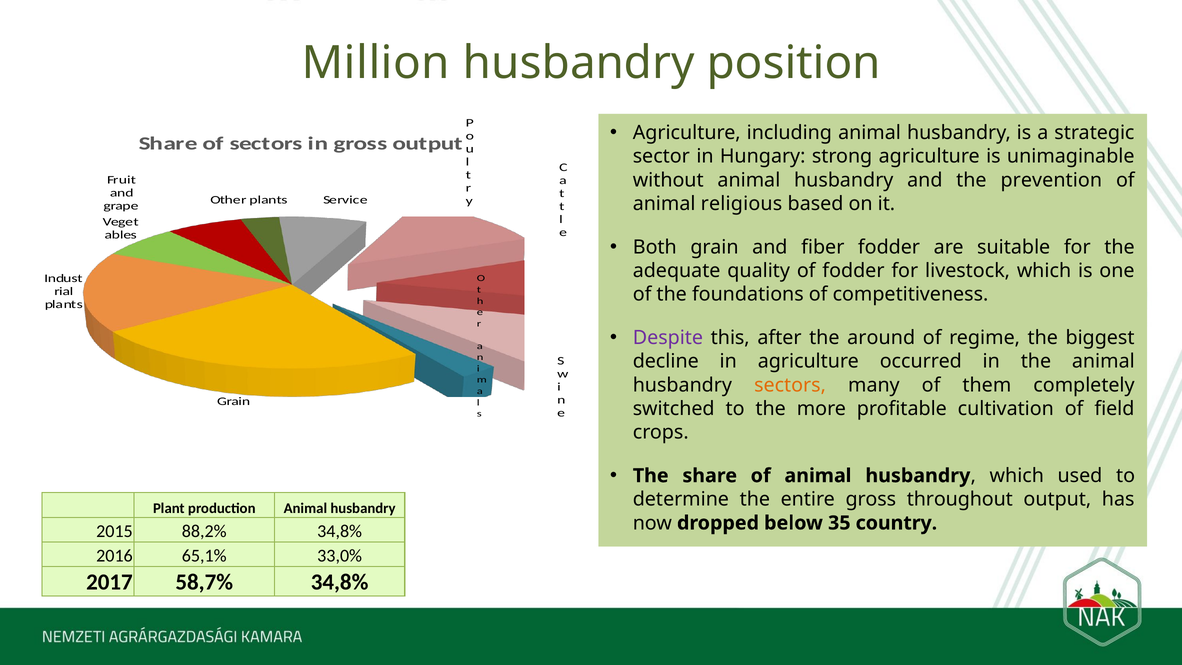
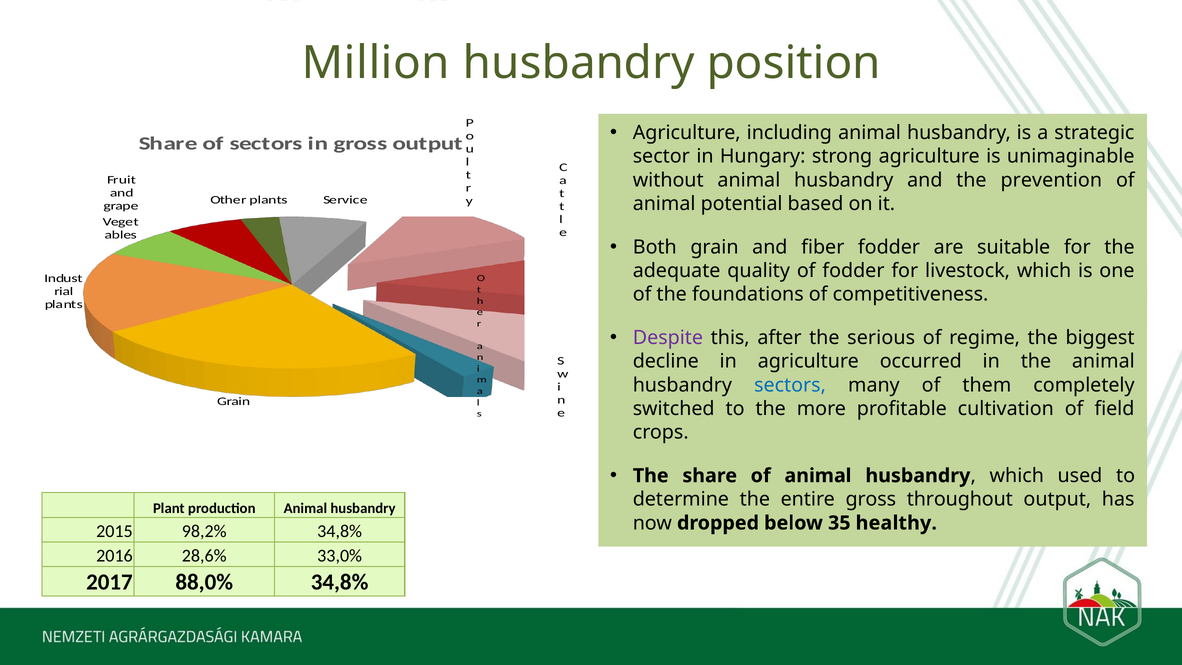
religious: religious -> potential
around: around -> serious
sectors at (790, 385) colour: orange -> blue
country: country -> healthy
88,2%: 88,2% -> 98,2%
65,1%: 65,1% -> 28,6%
58,7%: 58,7% -> 88,0%
